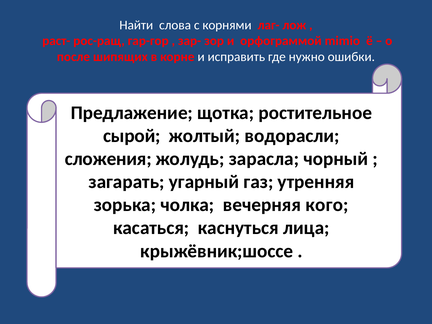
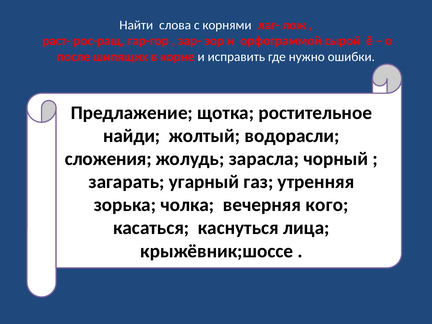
mimio: mimio -> сырой
сырой: сырой -> найди
